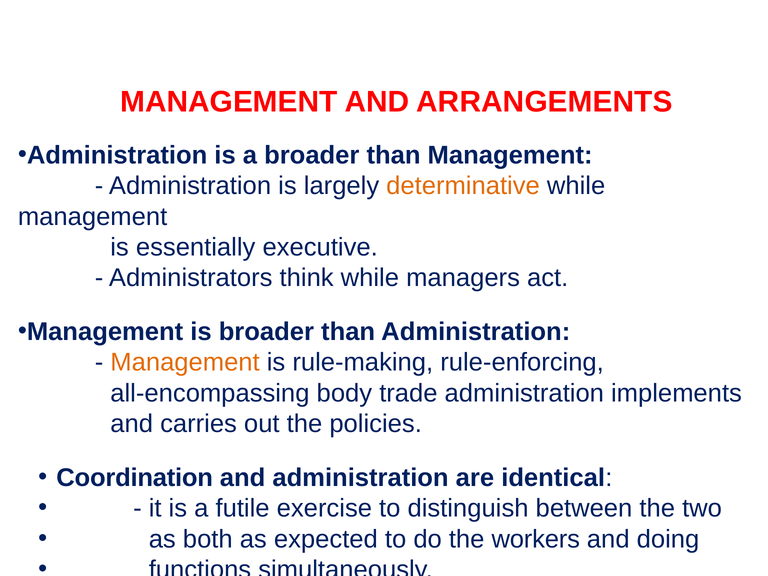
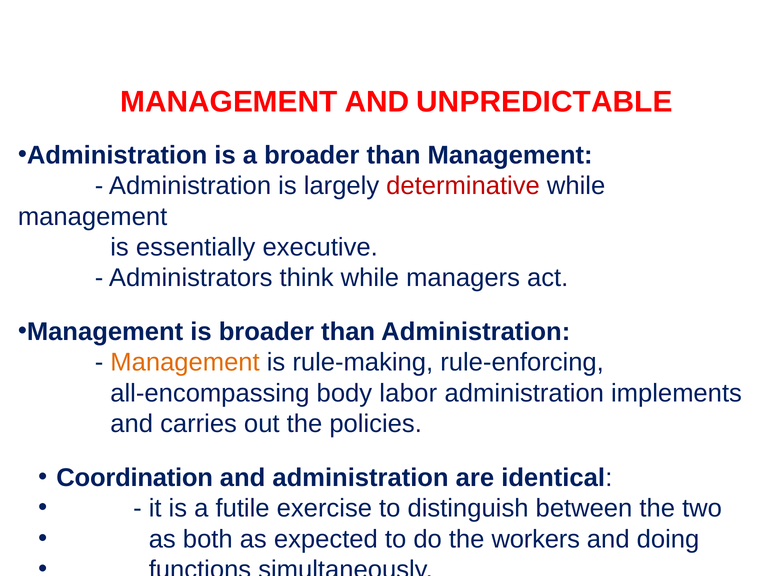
ARRANGEMENTS: ARRANGEMENTS -> UNPREDICTABLE
determinative colour: orange -> red
trade: trade -> labor
